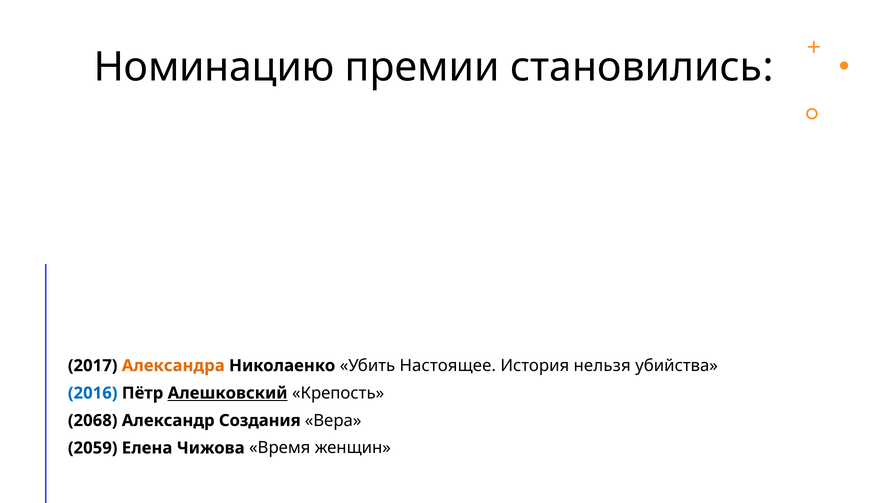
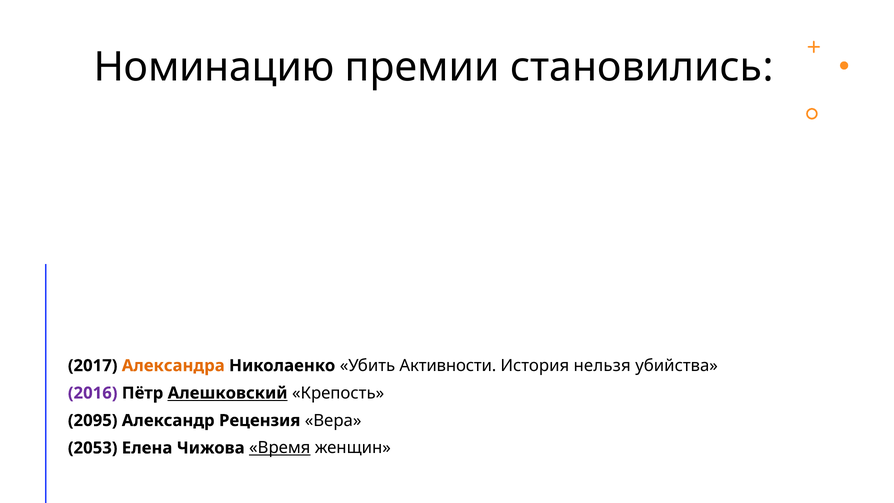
Настоящее: Настоящее -> Активности
2016 colour: blue -> purple
2068: 2068 -> 2095
Создания: Создания -> Рецензия
2059: 2059 -> 2053
Время underline: none -> present
